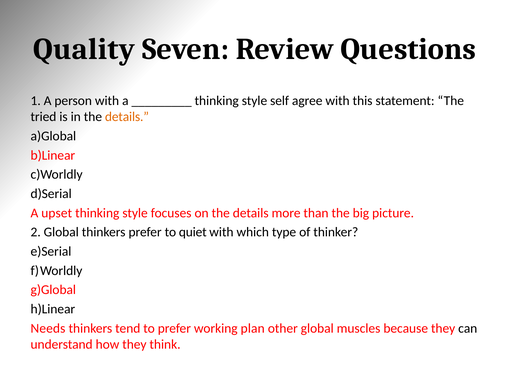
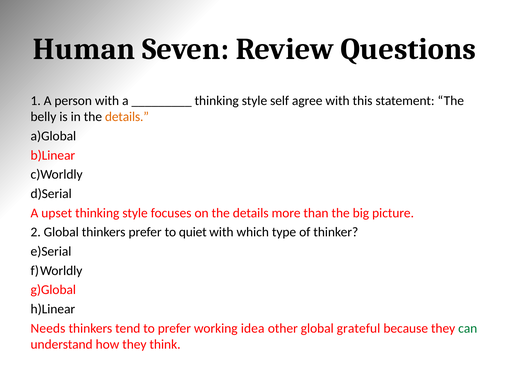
Quality: Quality -> Human
tried: tried -> belly
plan: plan -> idea
muscles: muscles -> grateful
can colour: black -> green
